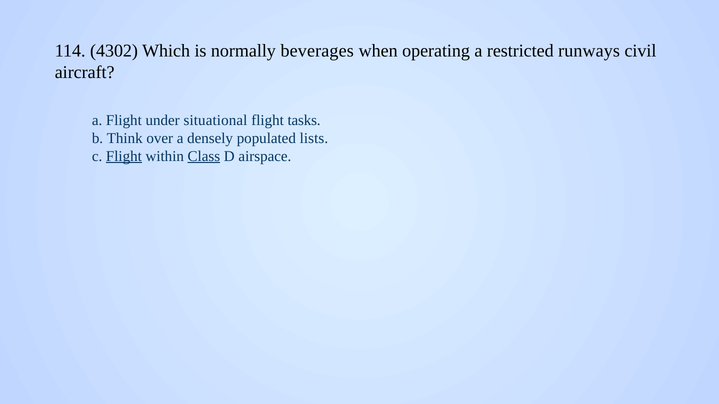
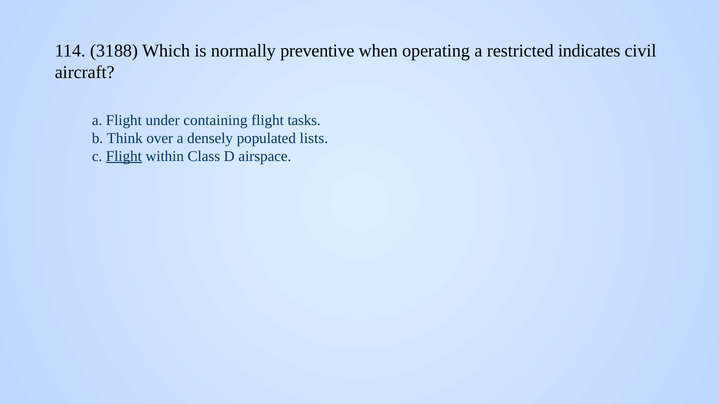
4302: 4302 -> 3188
beverages: beverages -> preventive
runways: runways -> indicates
situational: situational -> containing
Class underline: present -> none
